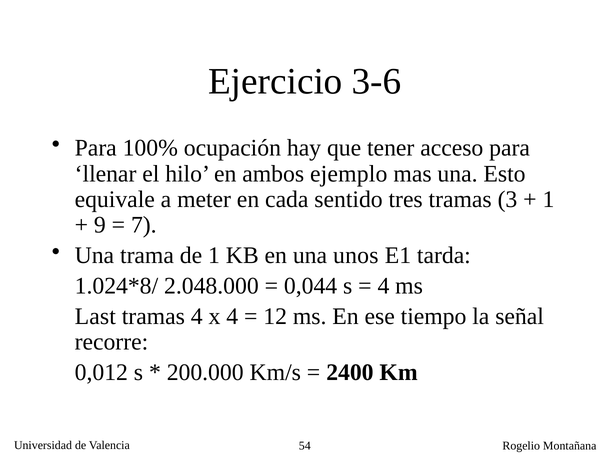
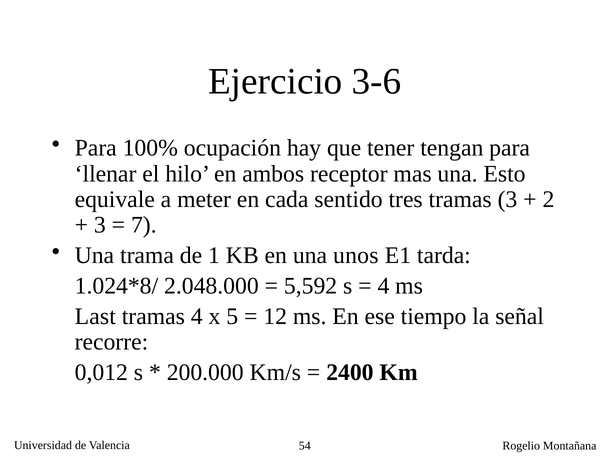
acceso: acceso -> tengan
ejemplo: ejemplo -> receptor
1 at (548, 199): 1 -> 2
9 at (100, 225): 9 -> 3
0,044: 0,044 -> 5,592
x 4: 4 -> 5
